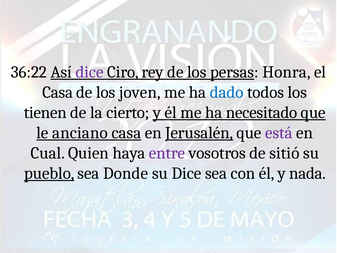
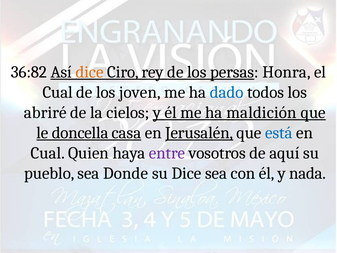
36:22: 36:22 -> 36:82
dice at (90, 72) colour: purple -> orange
Casa at (58, 92): Casa -> Cual
tienen: tienen -> abriré
cierto: cierto -> cielos
necesitado: necesitado -> maldición
anciano: anciano -> doncella
está colour: purple -> blue
sitió: sitió -> aquí
pueblo underline: present -> none
